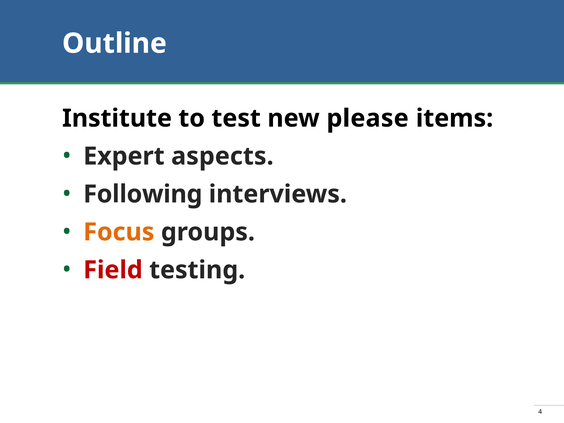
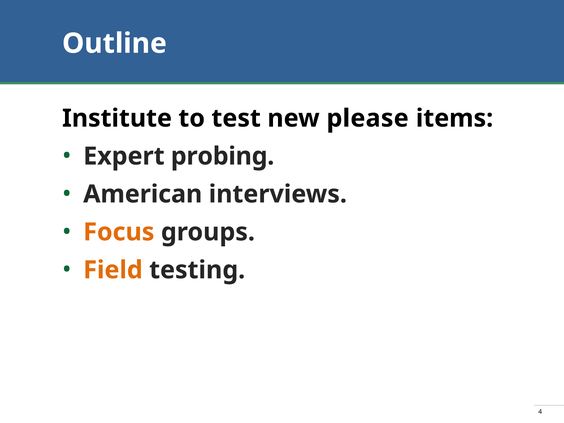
aspects: aspects -> probing
Following: Following -> American
Field colour: red -> orange
